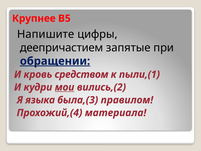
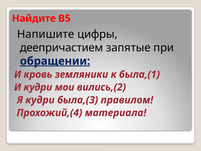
Крупнее: Крупнее -> Найдите
средством: средством -> земляники
пыли,(1: пыли,(1 -> была,(1
мои underline: present -> none
Я языка: языка -> кудри
